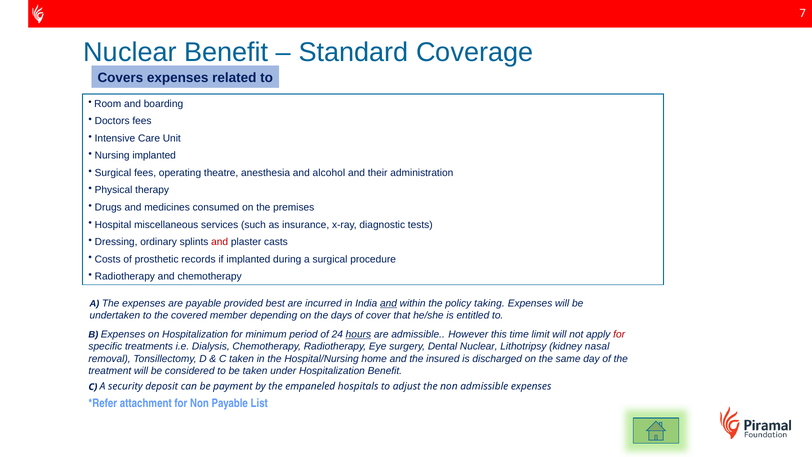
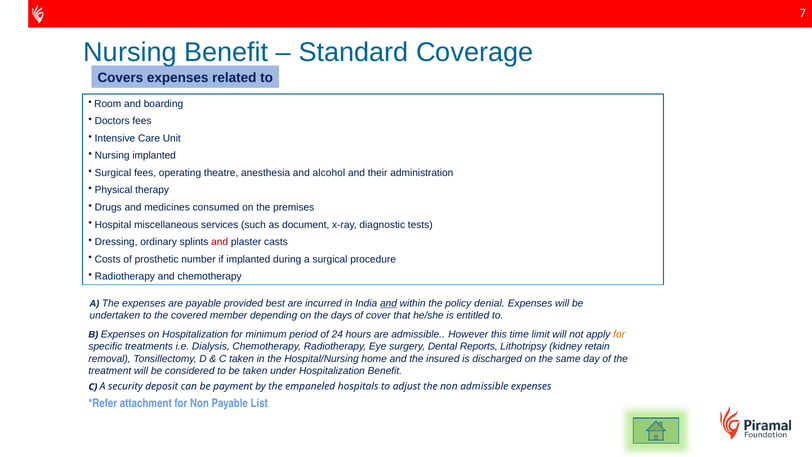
Nuclear at (130, 52): Nuclear -> Nursing
insurance: insurance -> document
records: records -> number
taking: taking -> denial
hours underline: present -> none
for at (619, 334) colour: red -> orange
Dental Nuclear: Nuclear -> Reports
nasal: nasal -> retain
